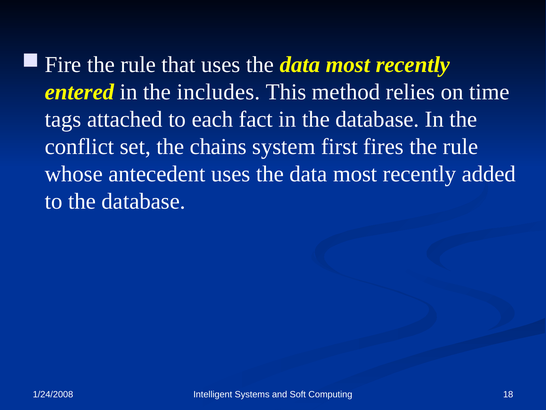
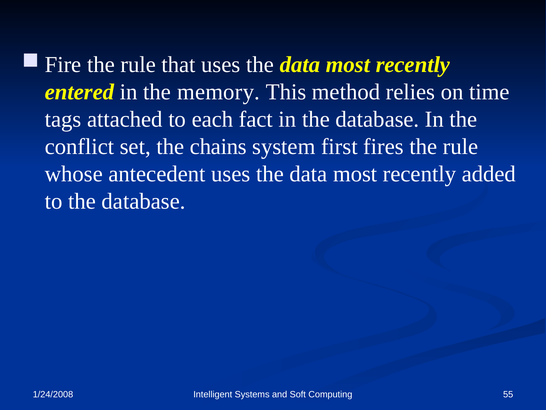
includes: includes -> memory
18: 18 -> 55
